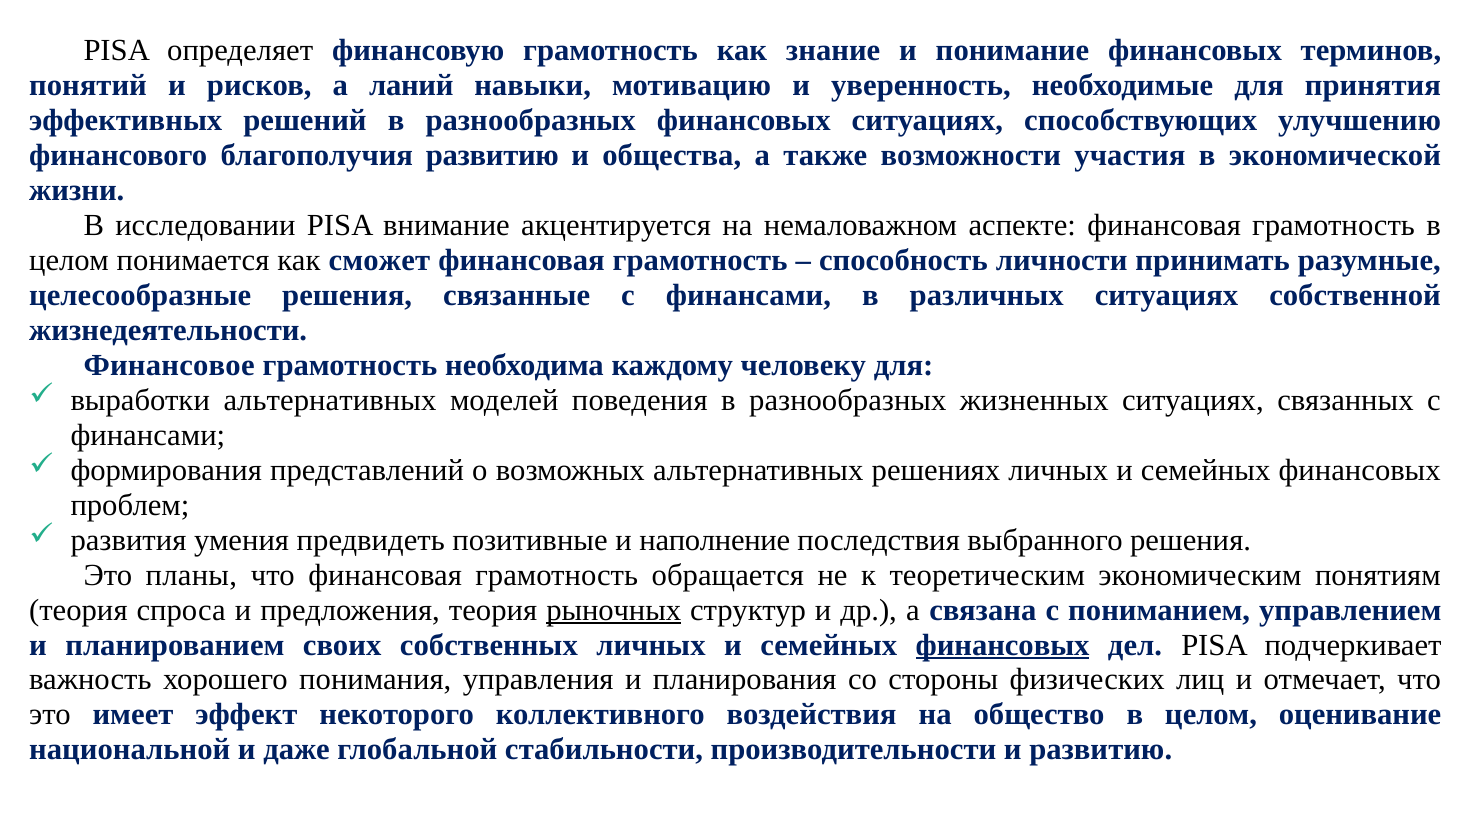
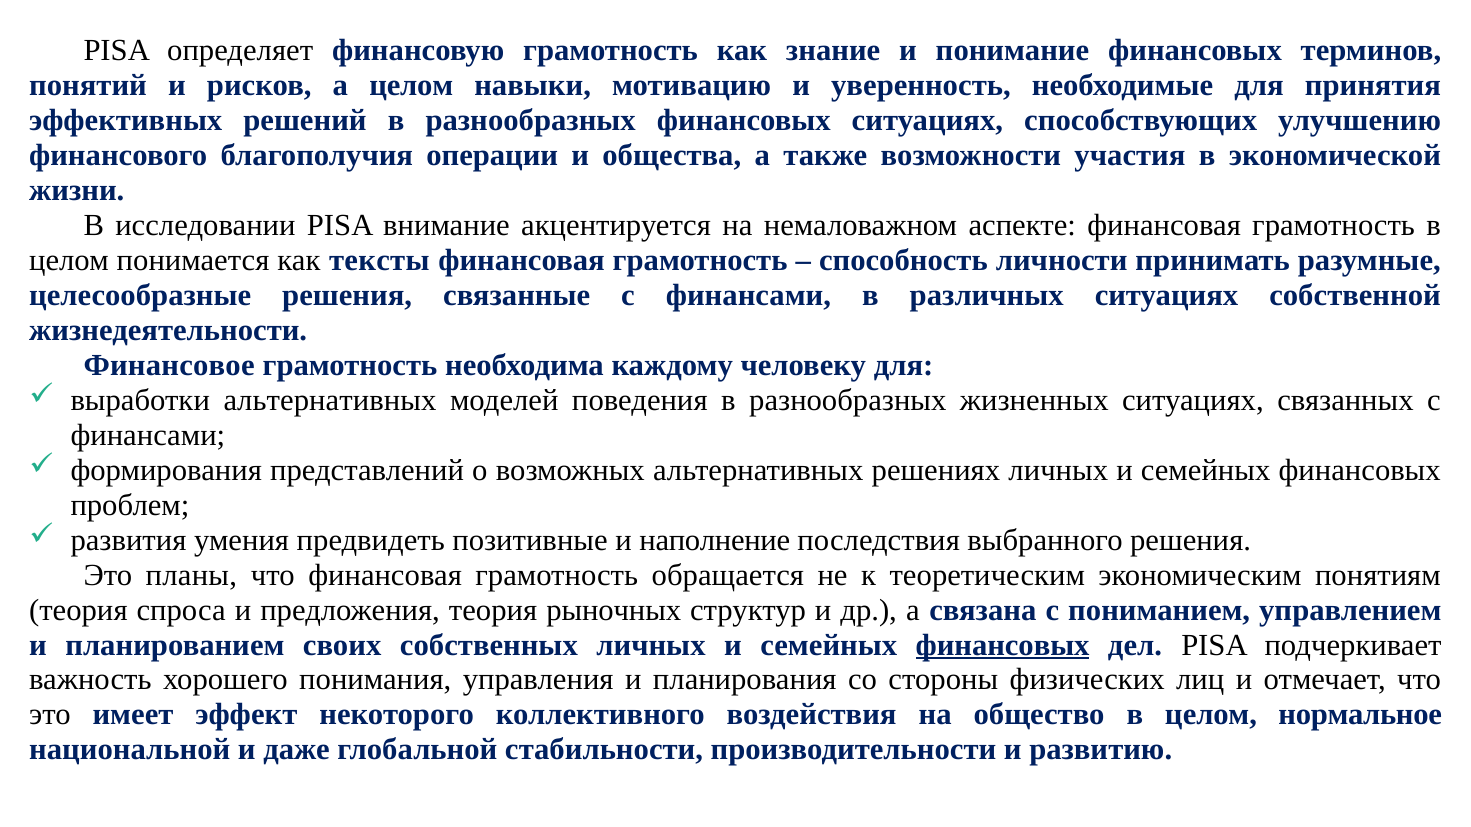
а ланий: ланий -> целом
благополучия развитию: развитию -> операции
сможет: сможет -> тексты
рыночных underline: present -> none
оценивание: оценивание -> нормальное
